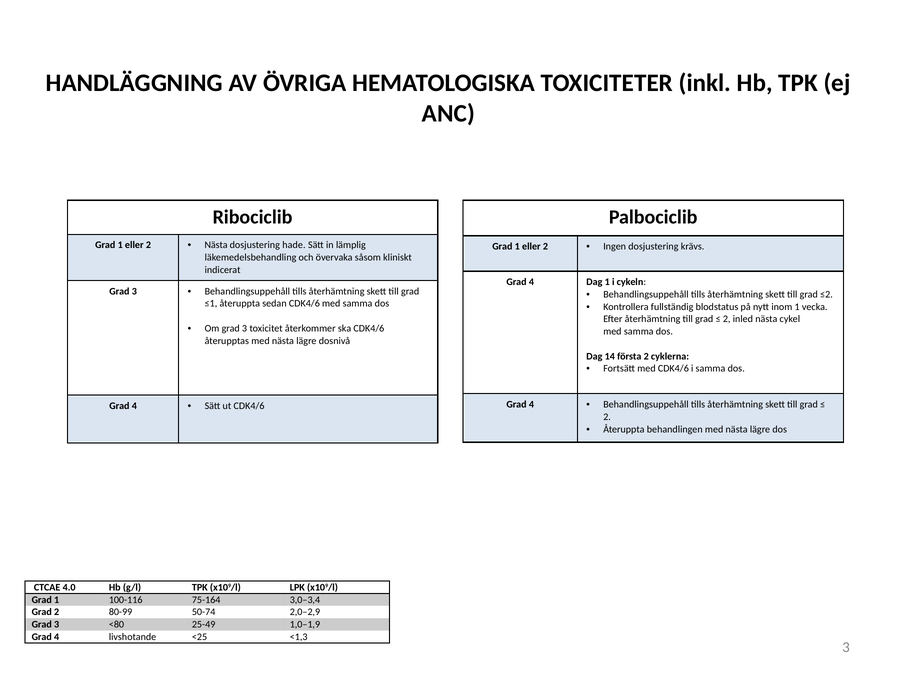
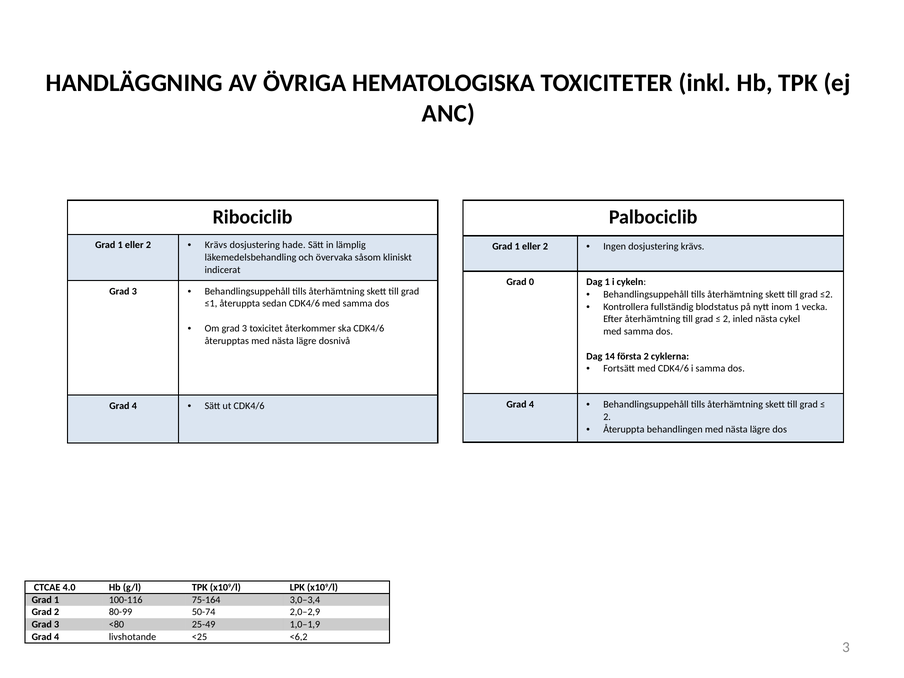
Nästa at (216, 245): Nästa -> Krävs
4 at (531, 282): 4 -> 0
<1,3: <1,3 -> <6,2
